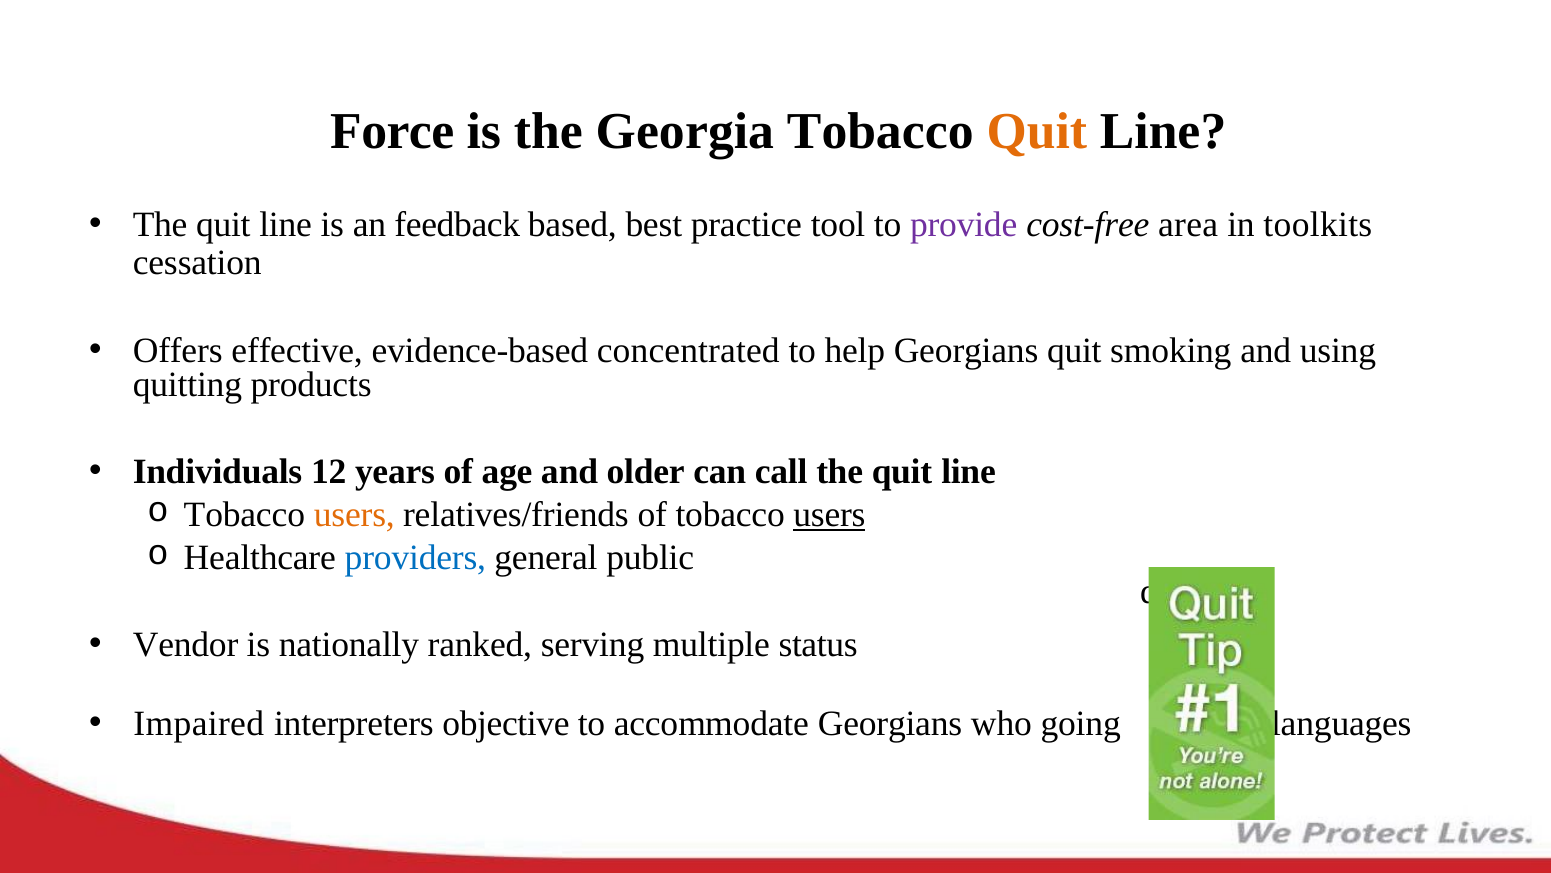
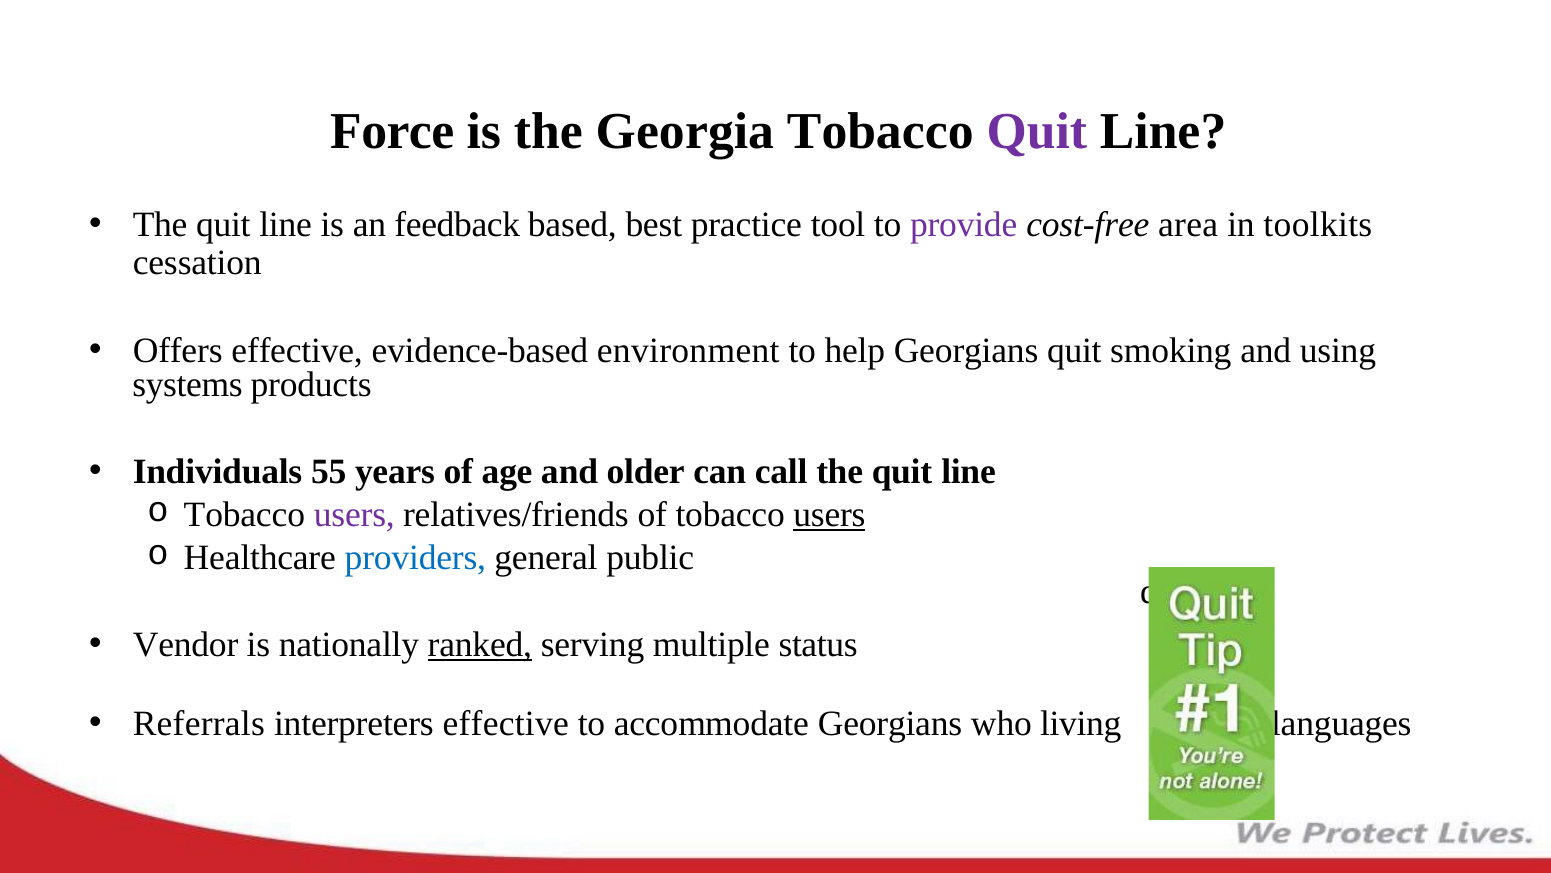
Quit at (1037, 132) colour: orange -> purple
concentrated: concentrated -> environment
quitting: quitting -> systems
12: 12 -> 55
users at (354, 514) colour: orange -> purple
ranked underline: none -> present
Impaired: Impaired -> Referrals
interpreters objective: objective -> effective
going: going -> living
